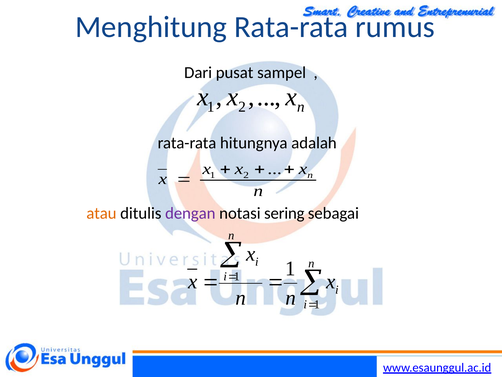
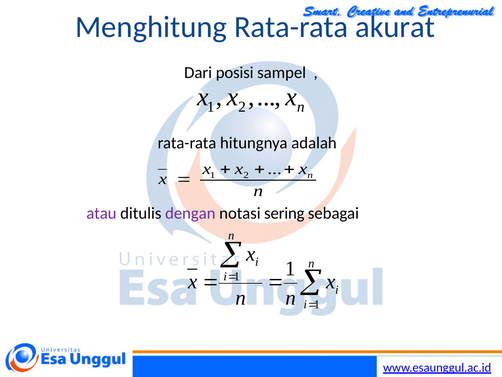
rumus: rumus -> akurat
pusat: pusat -> posisi
atau colour: orange -> purple
